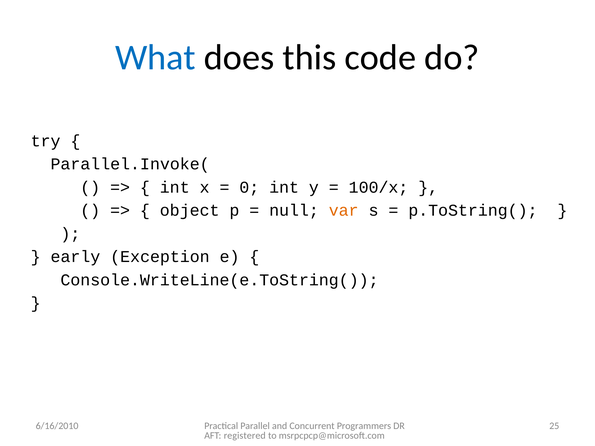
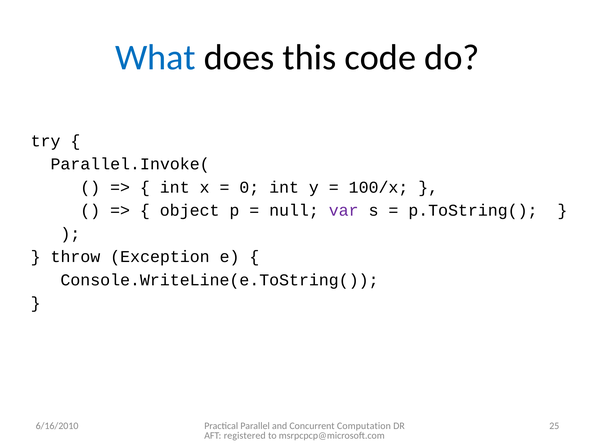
var colour: orange -> purple
early: early -> throw
Programmers: Programmers -> Computation
